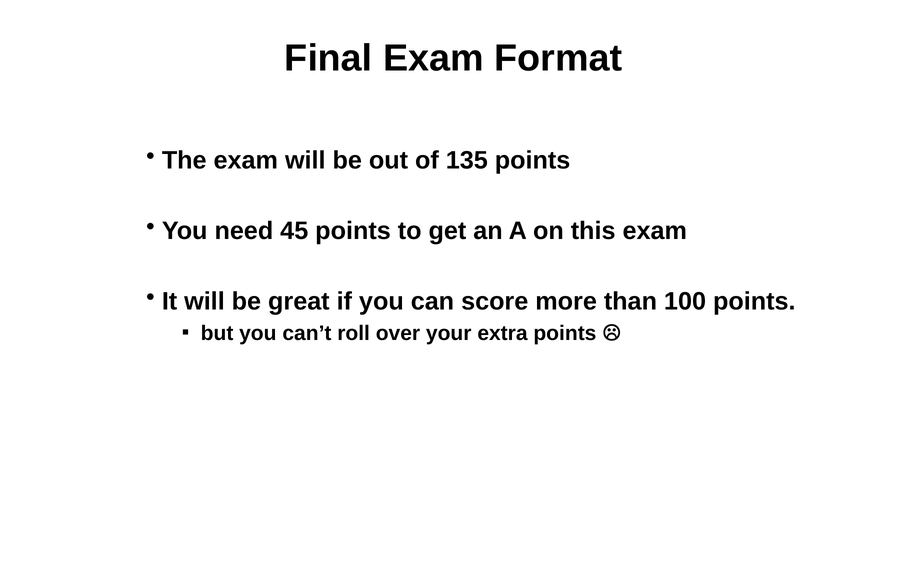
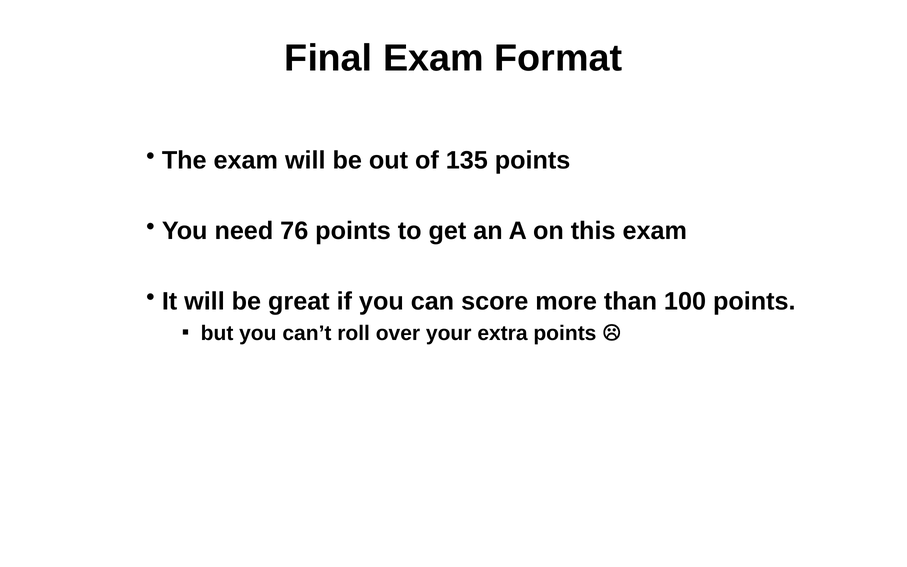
45: 45 -> 76
